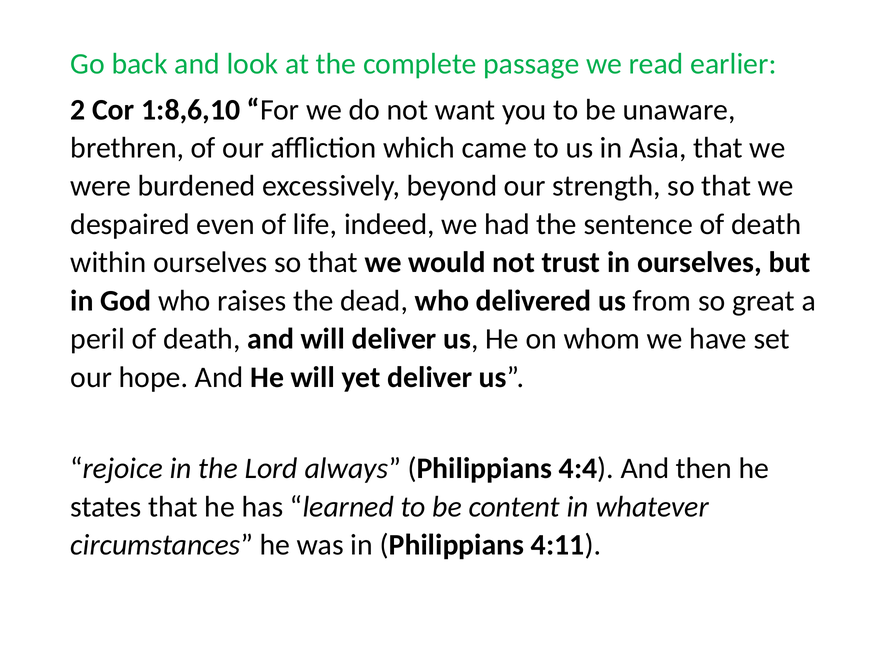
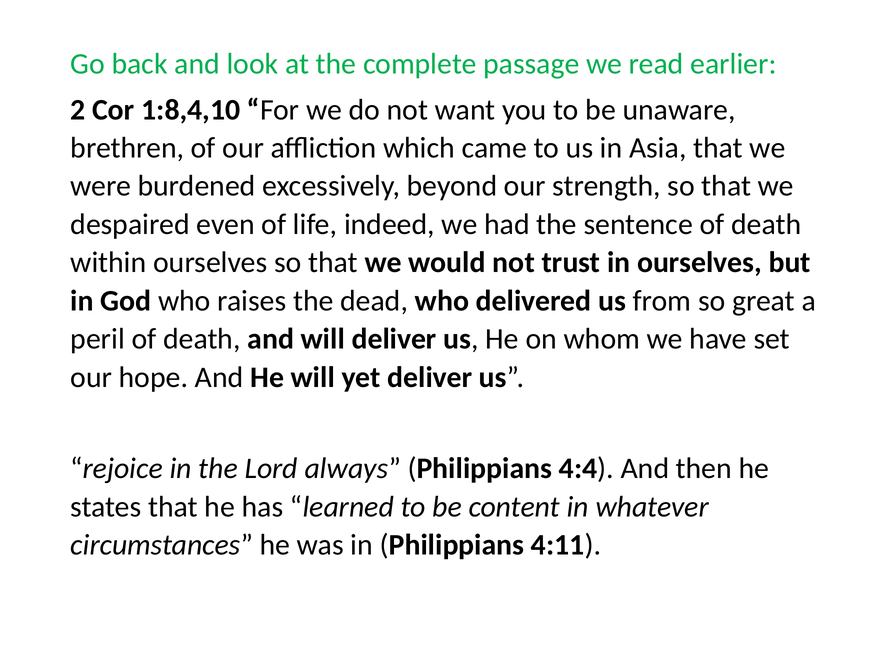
1:8,6,10: 1:8,6,10 -> 1:8,4,10
